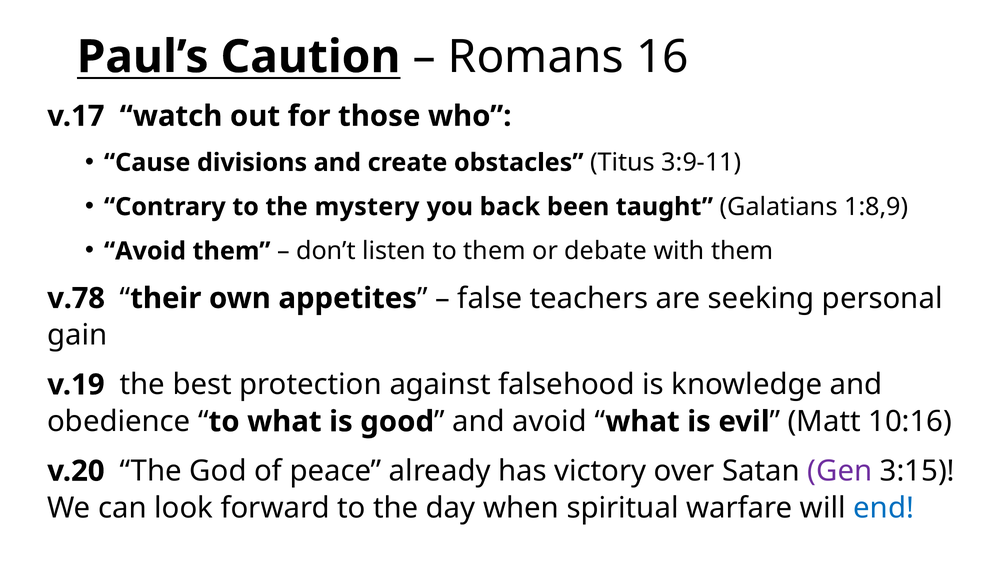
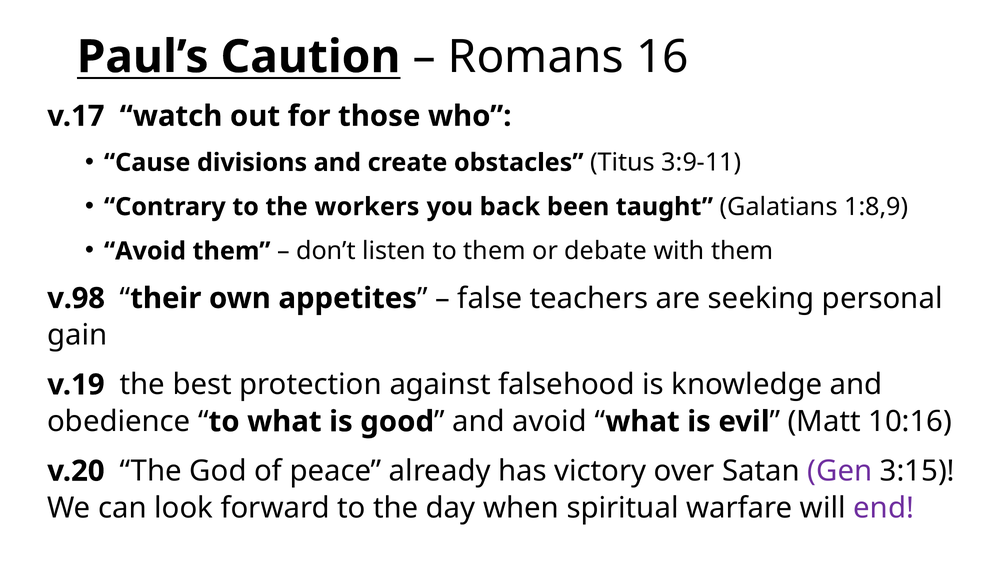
mystery: mystery -> workers
v.78: v.78 -> v.98
end colour: blue -> purple
